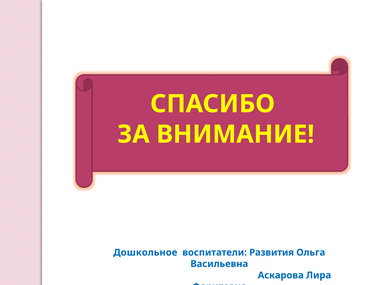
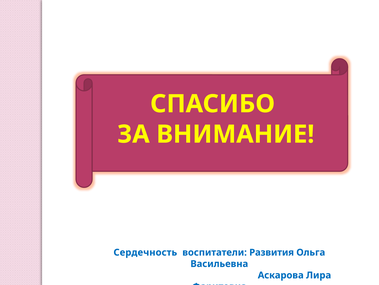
Дошкольное: Дошкольное -> Сердечность
